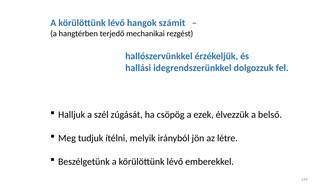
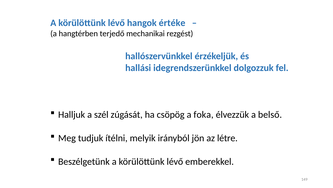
számit: számit -> értéke
ezek: ezek -> foka
